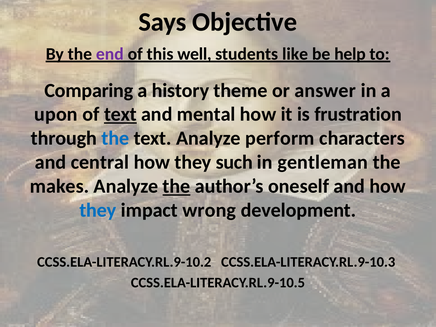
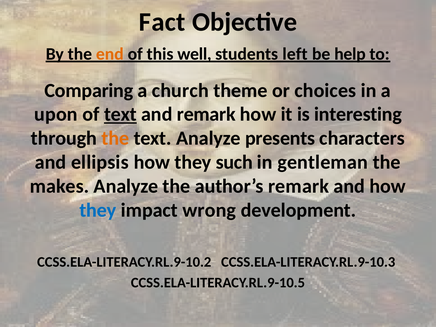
Says: Says -> Fact
end colour: purple -> orange
like: like -> left
history: history -> church
answer: answer -> choices
and mental: mental -> remark
frustration: frustration -> interesting
the at (115, 138) colour: blue -> orange
perform: perform -> presents
central: central -> ellipsis
the at (176, 186) underline: present -> none
author’s oneself: oneself -> remark
